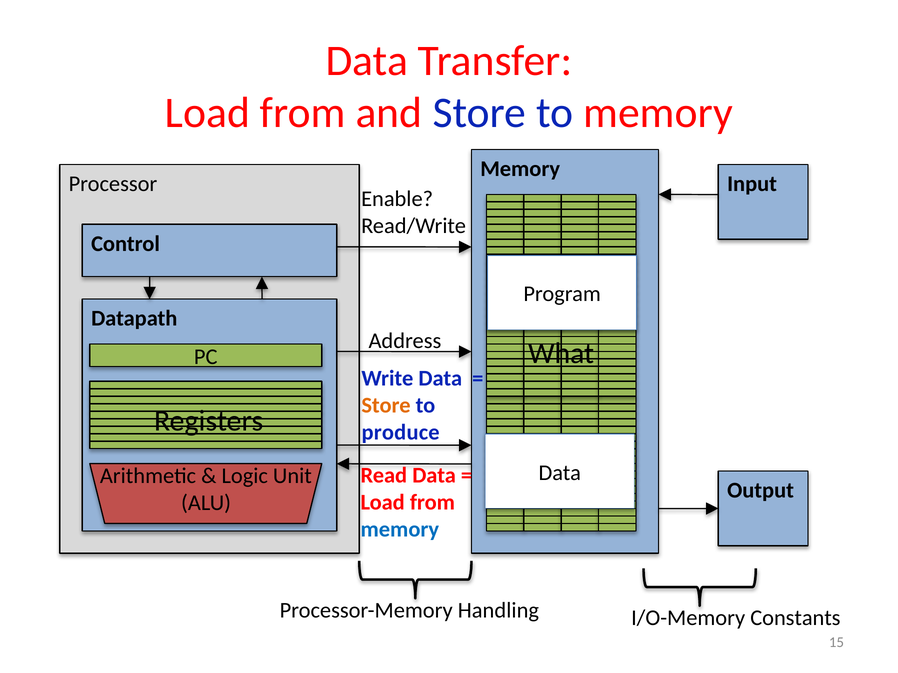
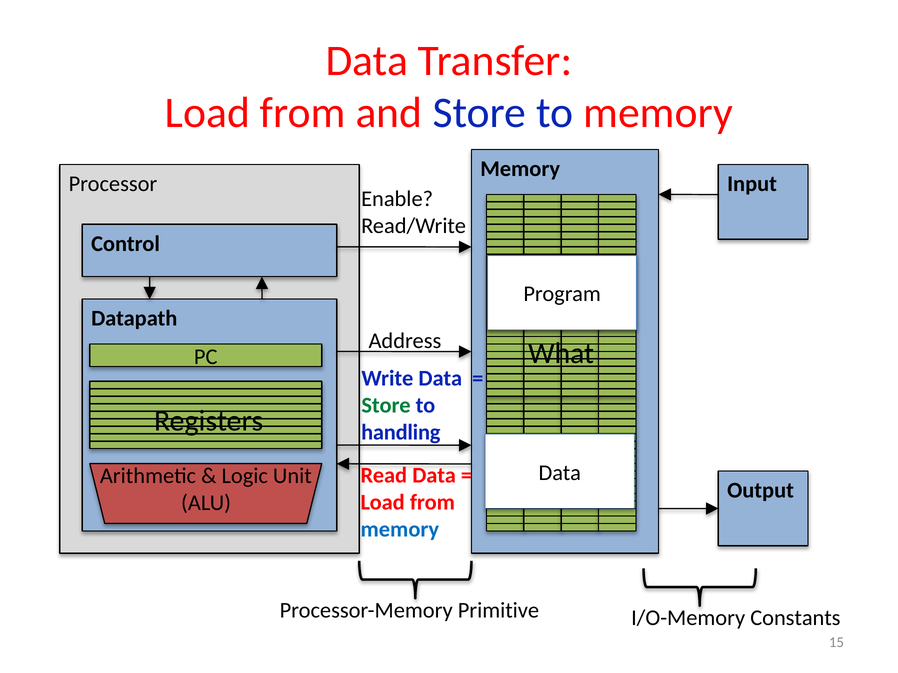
Store at (386, 406) colour: orange -> green
produce: produce -> handling
Handling: Handling -> Primitive
